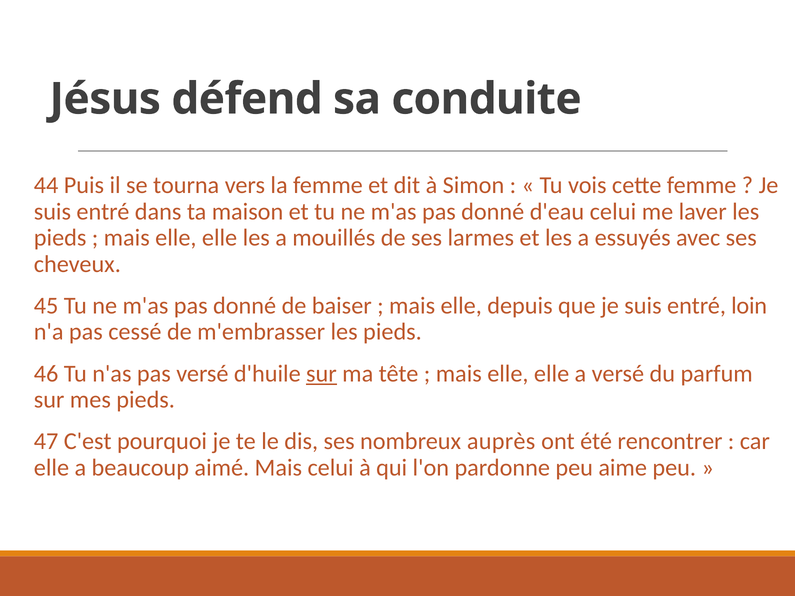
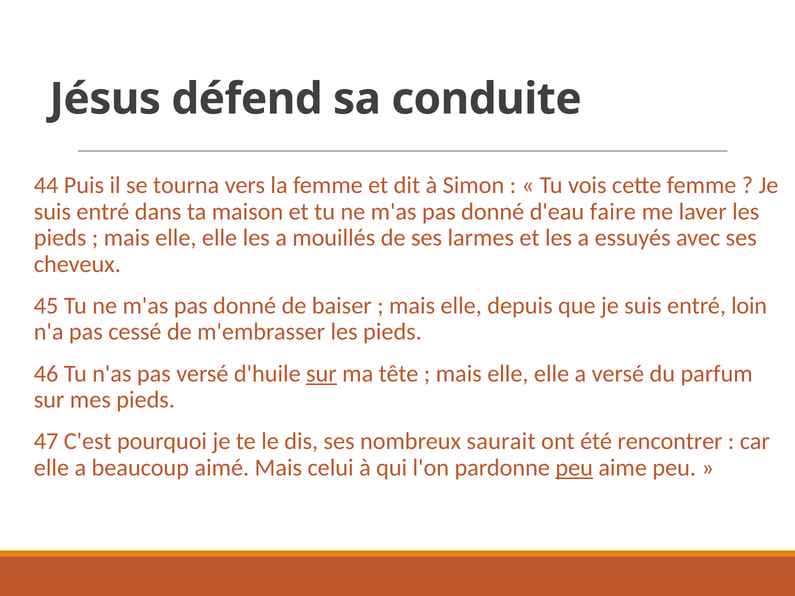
d'eau celui: celui -> faire
auprès: auprès -> saurait
peu at (574, 468) underline: none -> present
